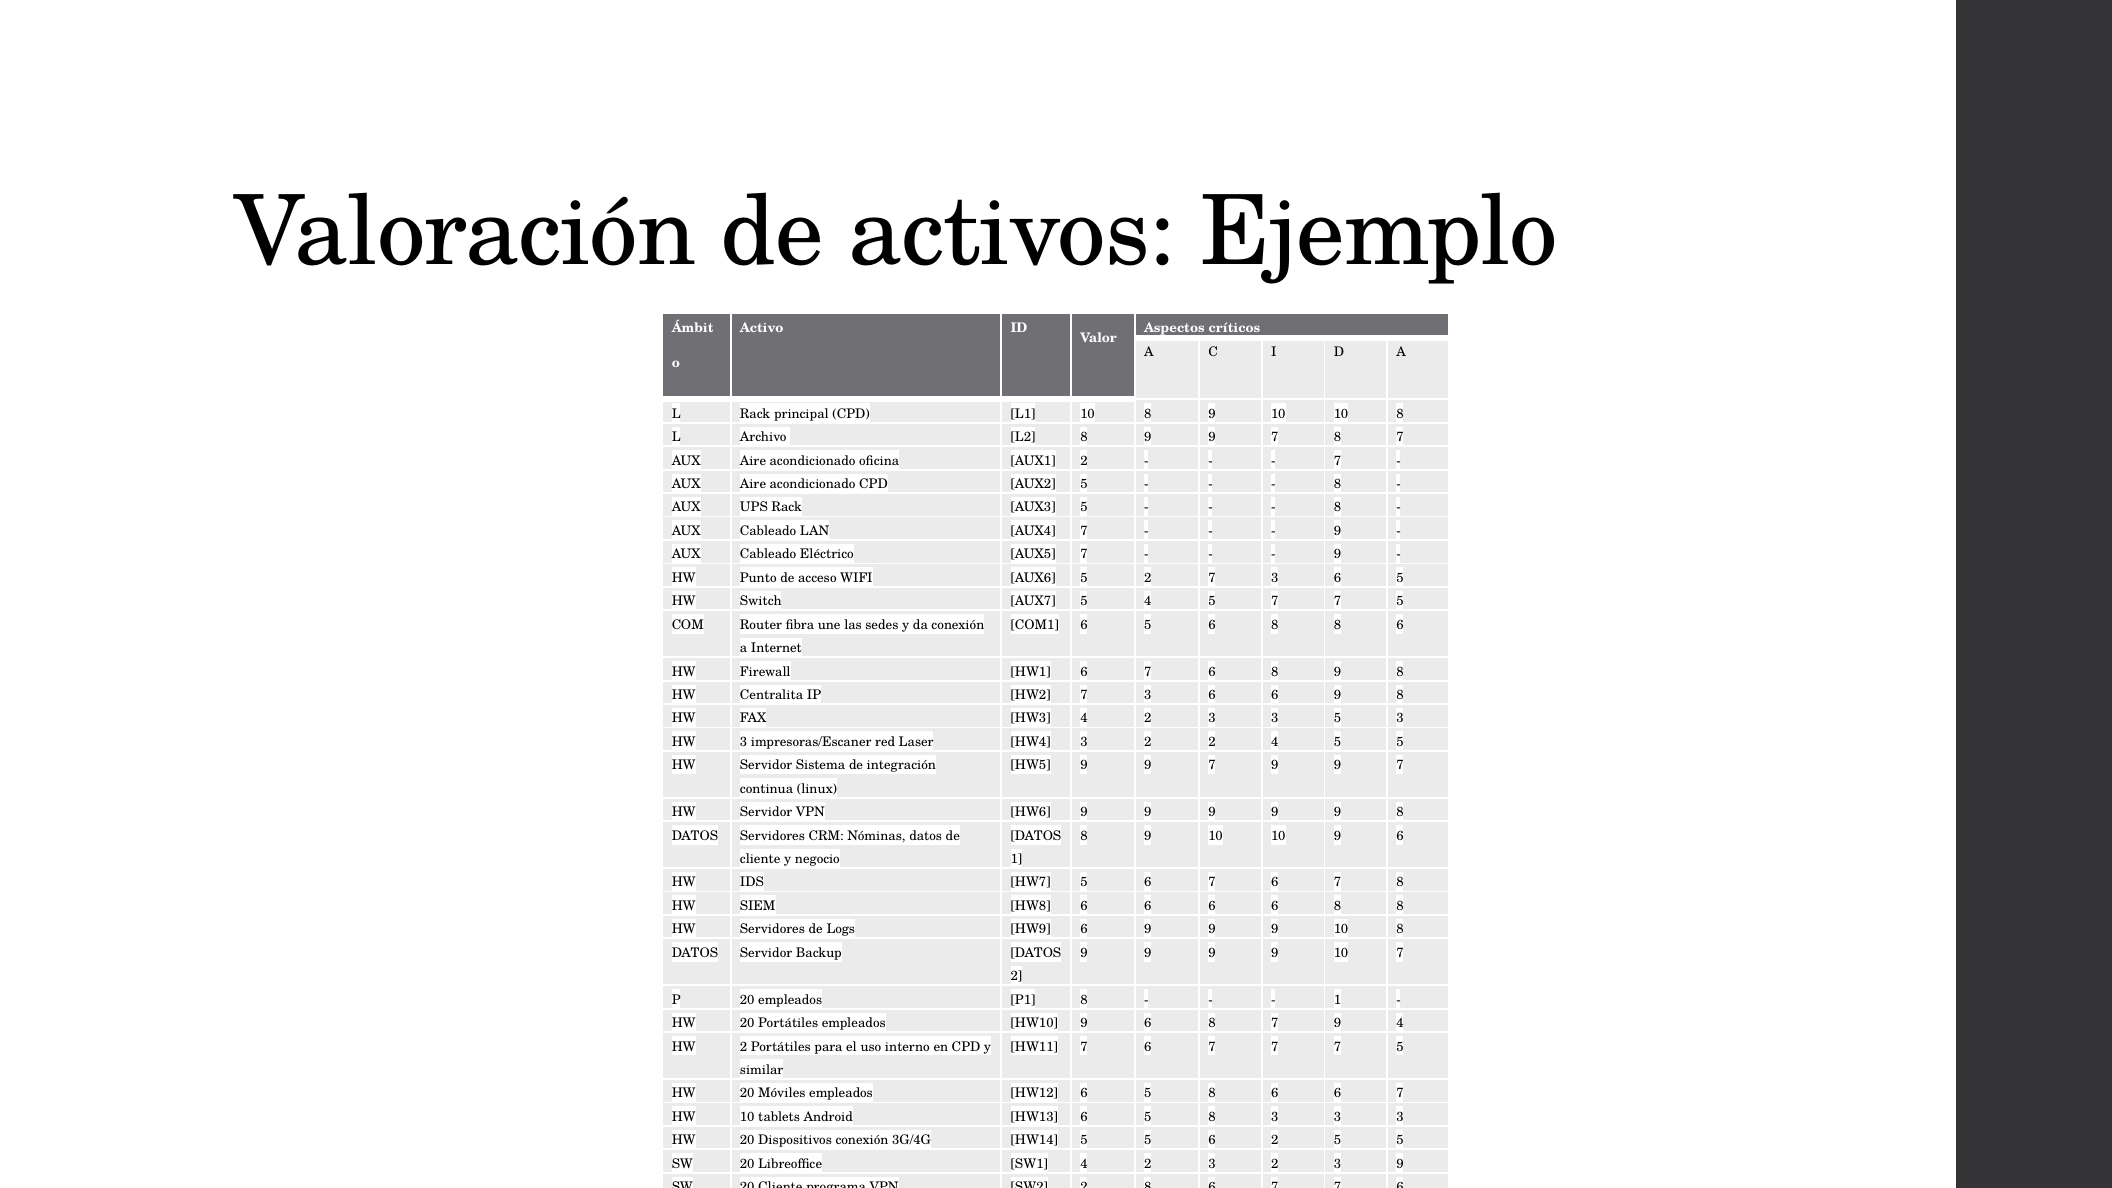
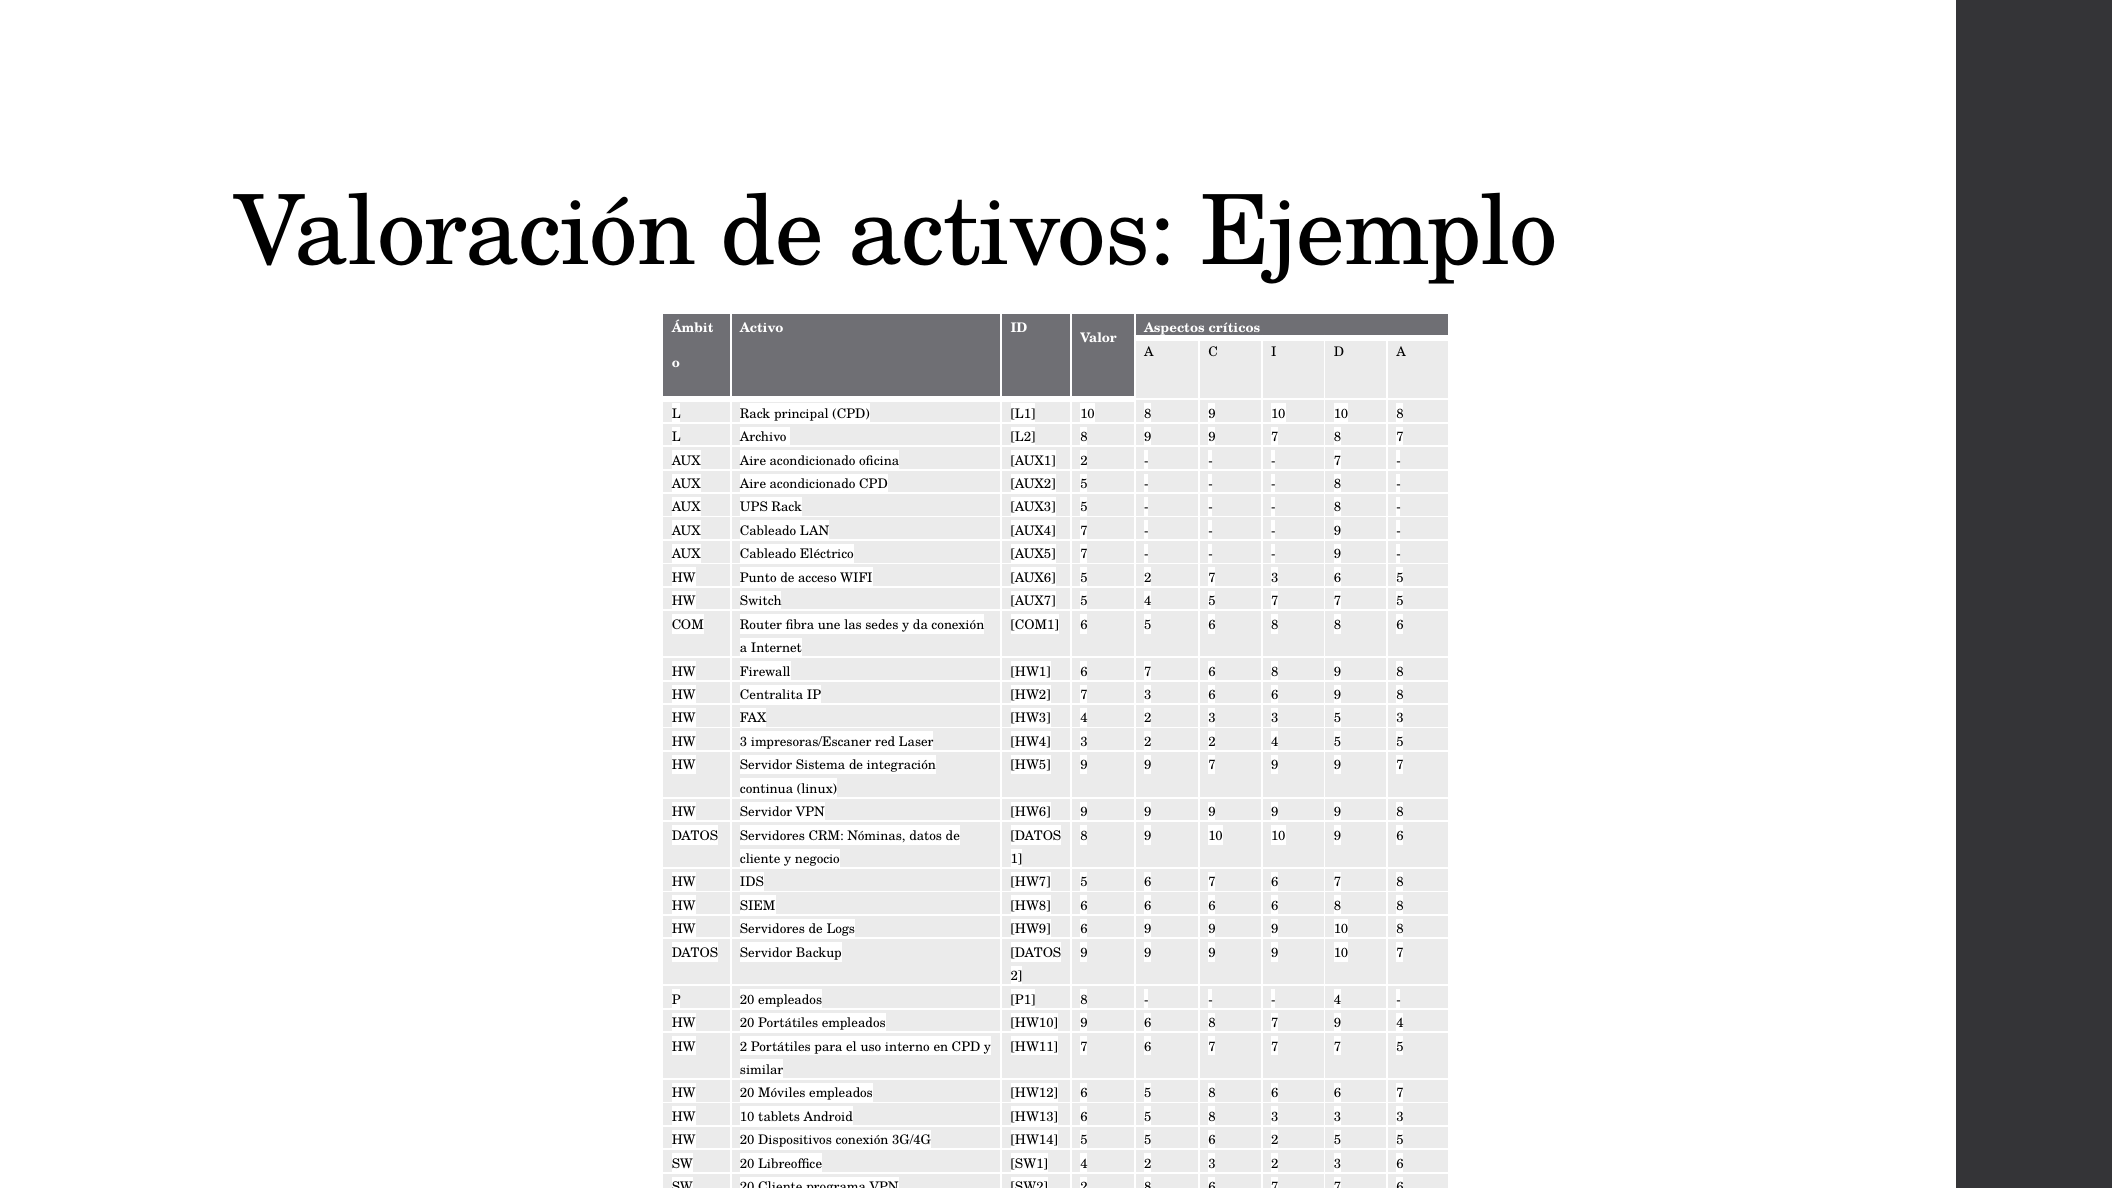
1 at (1338, 1000): 1 -> 4
2 3 9: 9 -> 6
